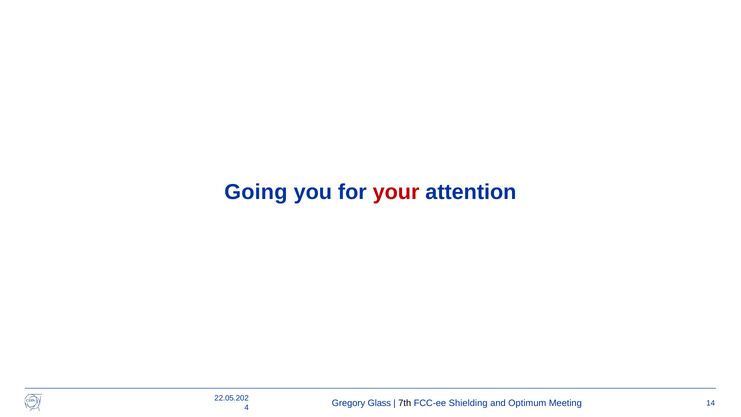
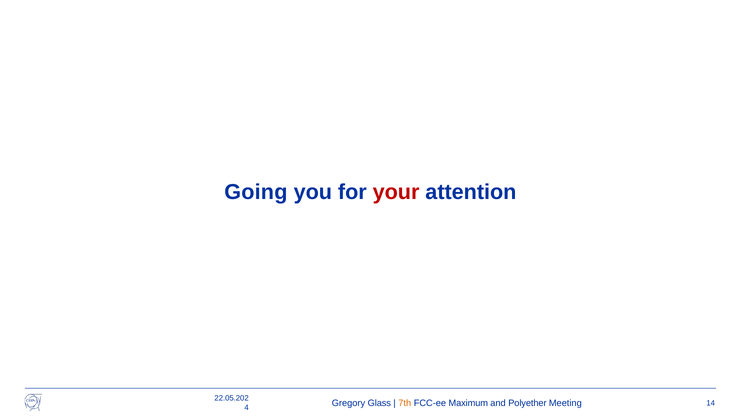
7th colour: black -> orange
Shielding: Shielding -> Maximum
Optimum: Optimum -> Polyether
